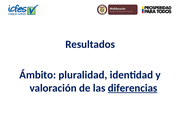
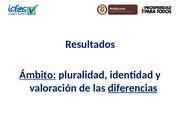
Ámbito underline: none -> present
